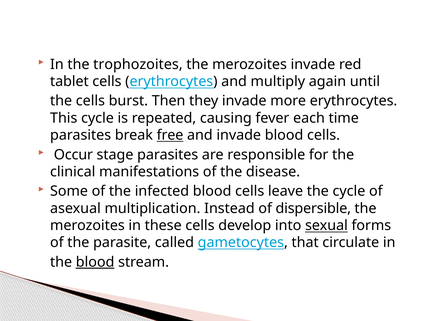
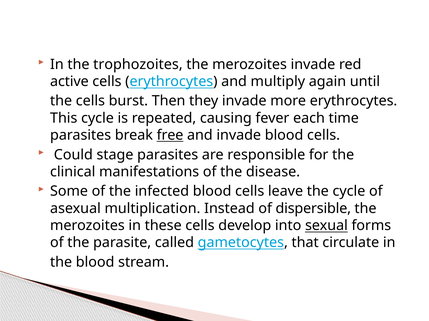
tablet: tablet -> active
Occur: Occur -> Could
blood at (95, 263) underline: present -> none
